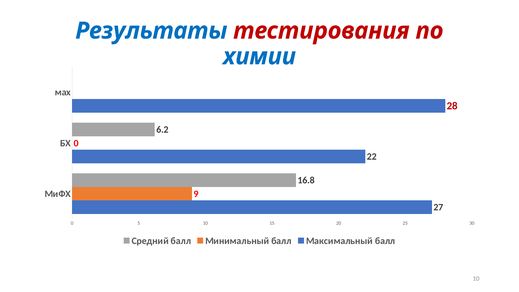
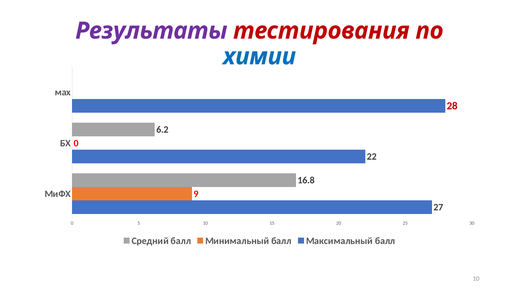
Результаты colour: blue -> purple
